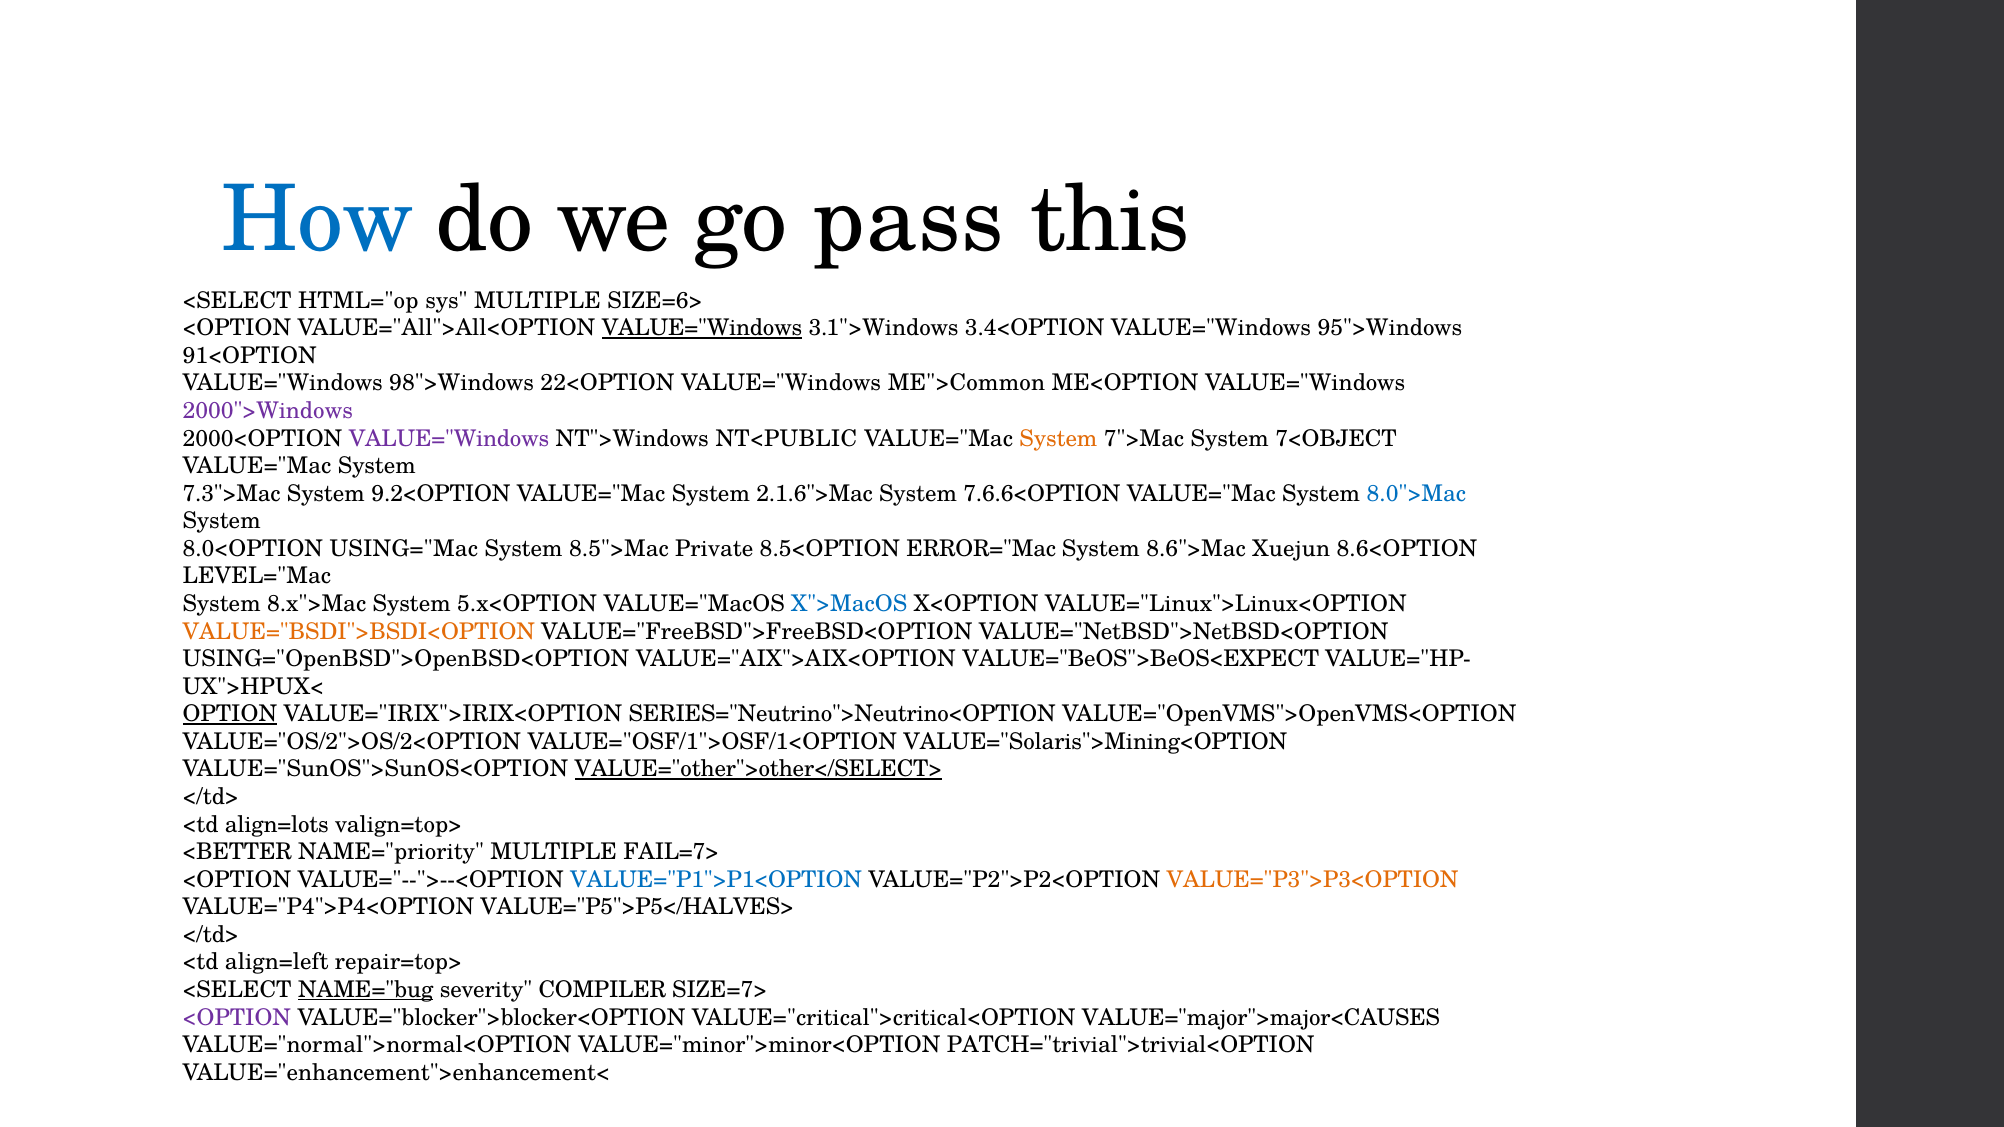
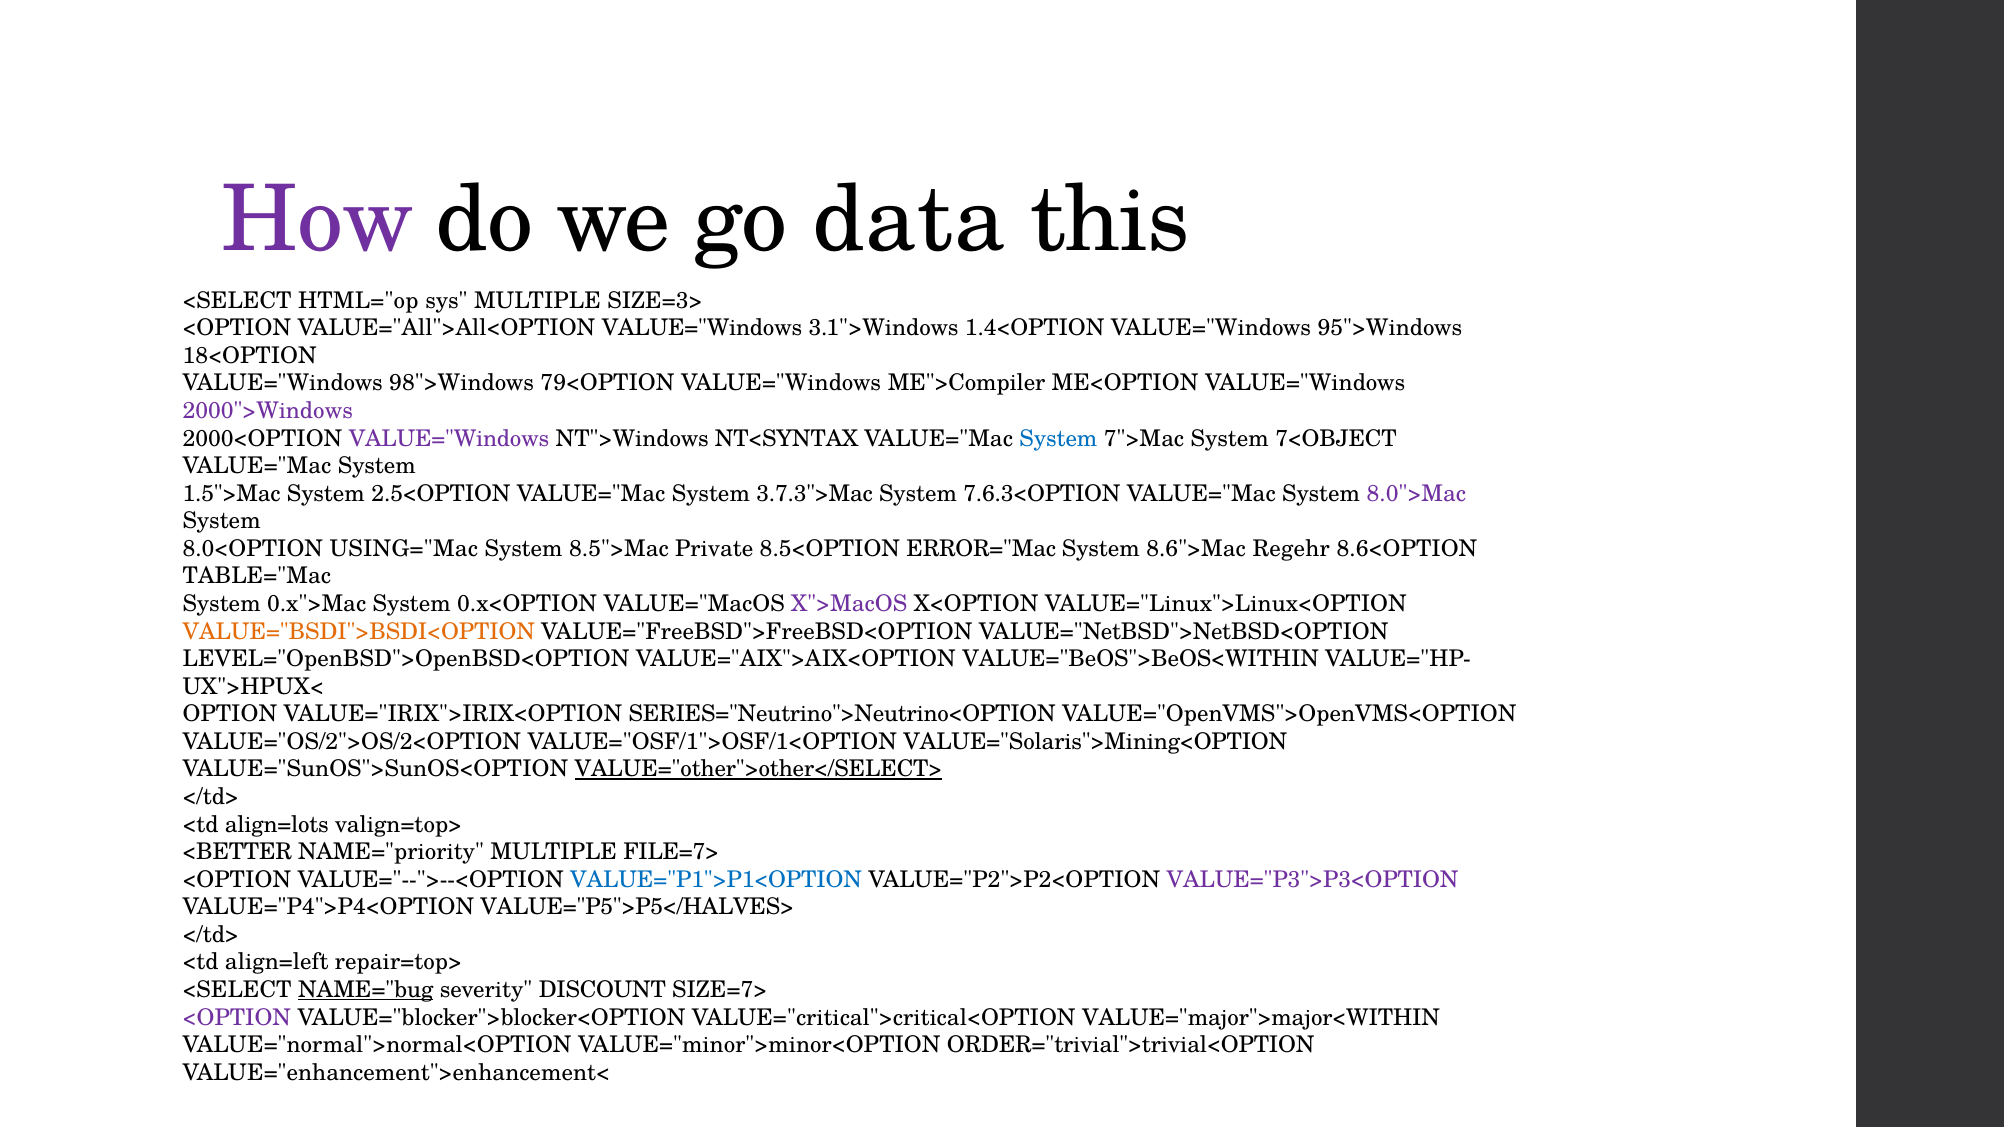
How colour: blue -> purple
pass: pass -> data
SIZE=6>: SIZE=6> -> SIZE=3>
VALUE="Windows at (702, 328) underline: present -> none
3.4<OPTION: 3.4<OPTION -> 1.4<OPTION
91<OPTION: 91<OPTION -> 18<OPTION
22<OPTION: 22<OPTION -> 79<OPTION
ME">Common: ME">Common -> ME">Compiler
NT<PUBLIC: NT<PUBLIC -> NT<SYNTAX
System at (1058, 439) colour: orange -> blue
7.3">Mac: 7.3">Mac -> 1.5">Mac
9.2<OPTION: 9.2<OPTION -> 2.5<OPTION
2.1.6">Mac: 2.1.6">Mac -> 3.7.3">Mac
7.6.6<OPTION: 7.6.6<OPTION -> 7.6.3<OPTION
8.0">Mac colour: blue -> purple
Xuejun: Xuejun -> Regehr
LEVEL="Mac: LEVEL="Mac -> TABLE="Mac
8.x">Mac: 8.x">Mac -> 0.x">Mac
5.x<OPTION: 5.x<OPTION -> 0.x<OPTION
X">MacOS colour: blue -> purple
USING="OpenBSD">OpenBSD<OPTION: USING="OpenBSD">OpenBSD<OPTION -> LEVEL="OpenBSD">OpenBSD<OPTION
VALUE="BeOS">BeOS<EXPECT: VALUE="BeOS">BeOS<EXPECT -> VALUE="BeOS">BeOS<WITHIN
OPTION underline: present -> none
FAIL=7>: FAIL=7> -> FILE=7>
VALUE="P3">P3<OPTION colour: orange -> purple
COMPILER: COMPILER -> DISCOUNT
VALUE="major">major<CAUSES: VALUE="major">major<CAUSES -> VALUE="major">major<WITHIN
PATCH="trivial">trivial<OPTION: PATCH="trivial">trivial<OPTION -> ORDER="trivial">trivial<OPTION
